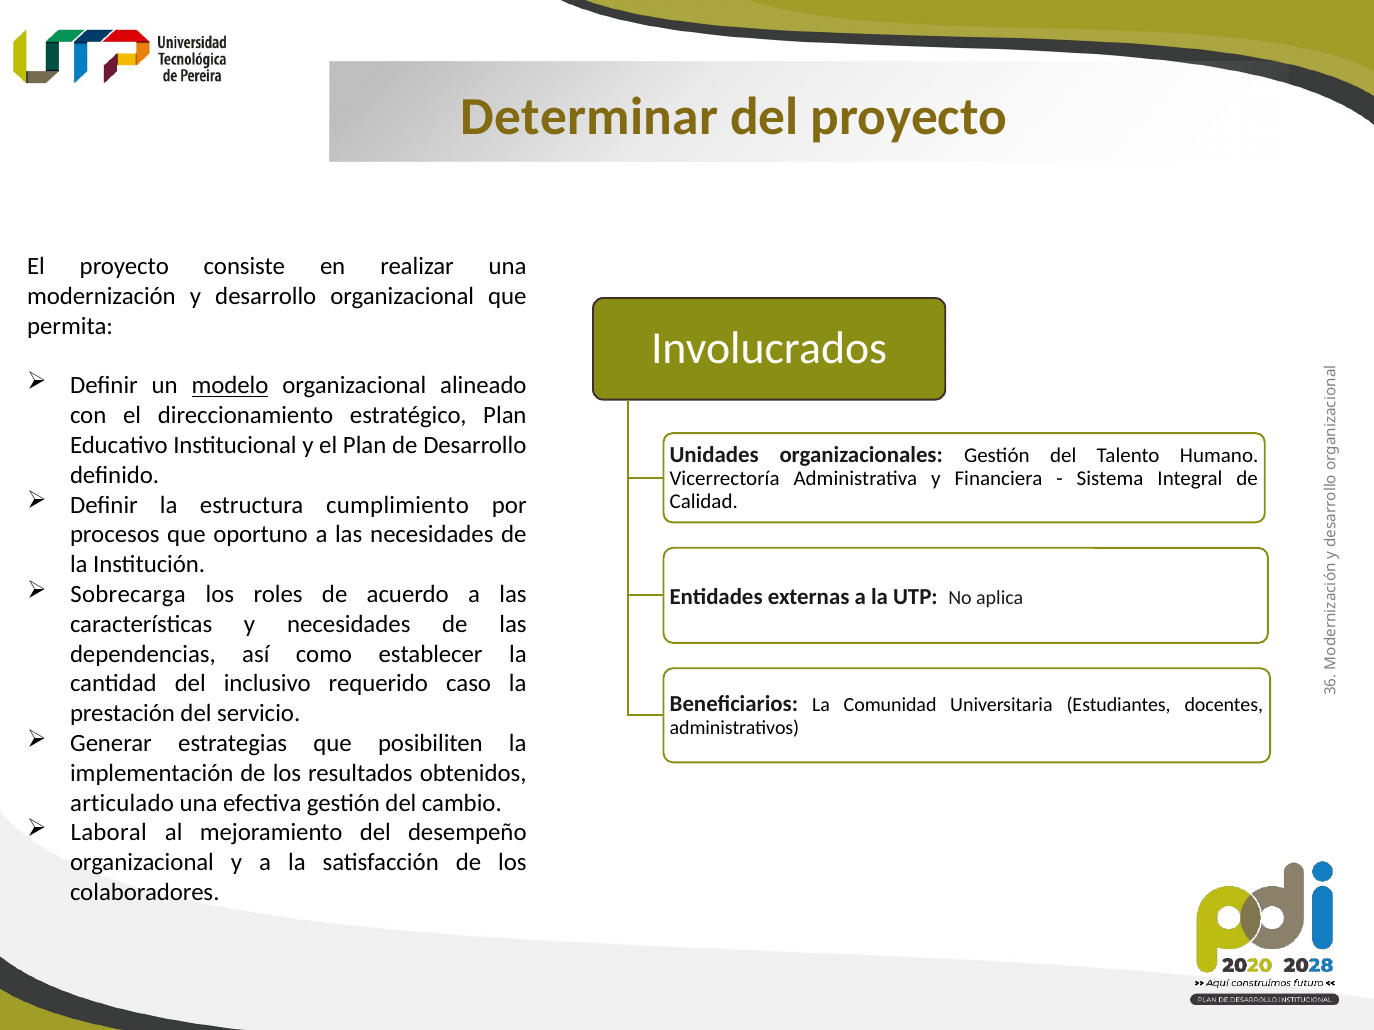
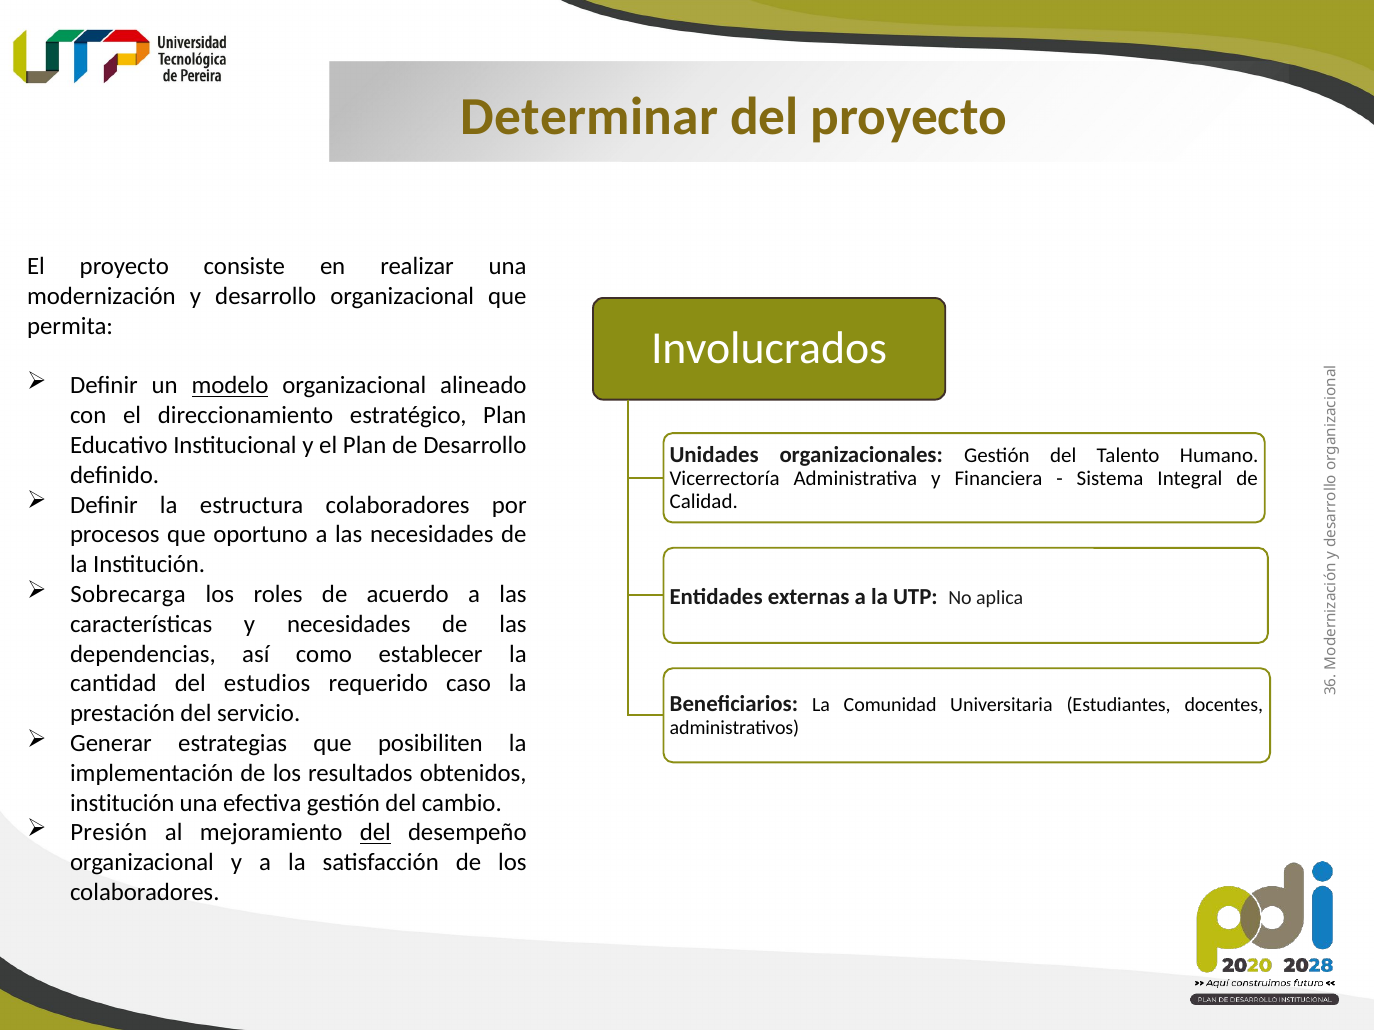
estructura cumplimiento: cumplimiento -> colaboradores
inclusivo: inclusivo -> estudios
articulado at (122, 803): articulado -> institución
Laboral: Laboral -> Presión
del at (375, 833) underline: none -> present
